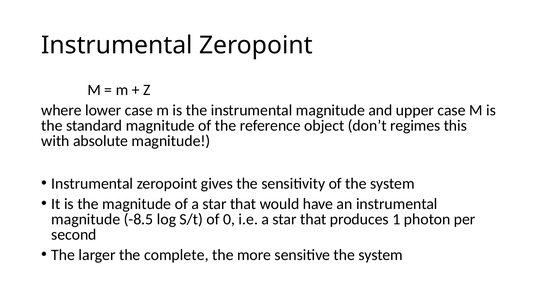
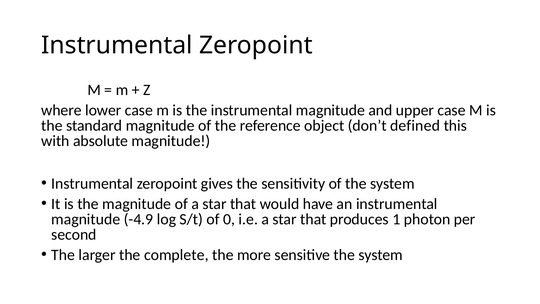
regimes: regimes -> defined
-8.5: -8.5 -> -4.9
